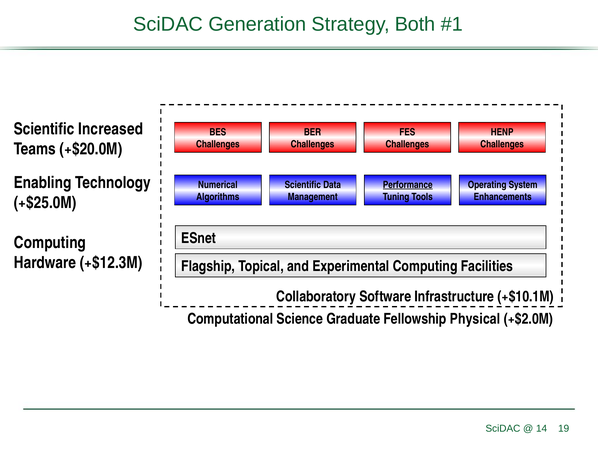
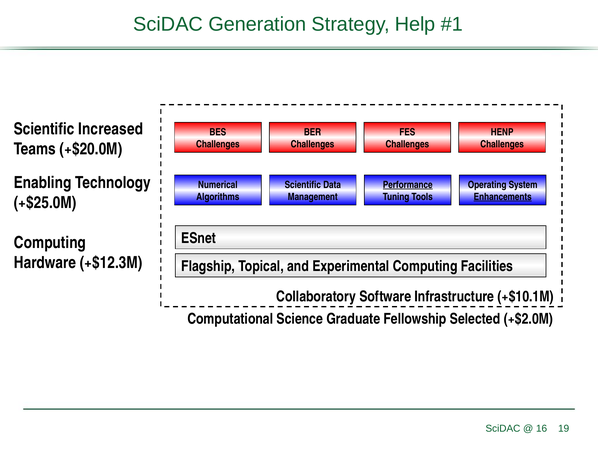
Both: Both -> Help
Enhancements underline: none -> present
Physical: Physical -> Selected
14: 14 -> 16
